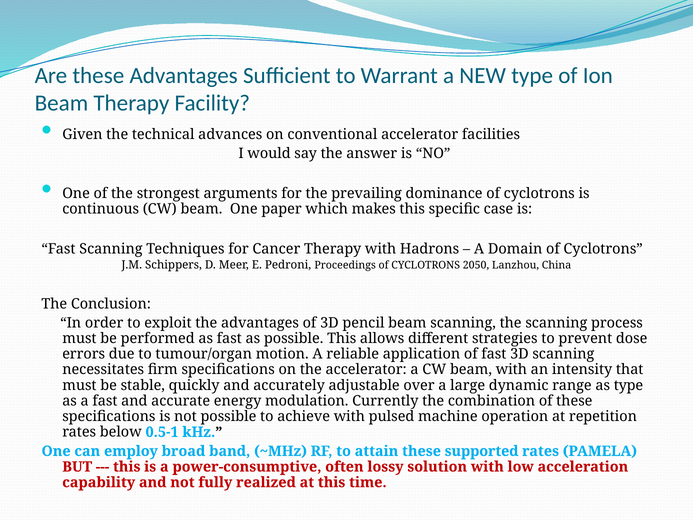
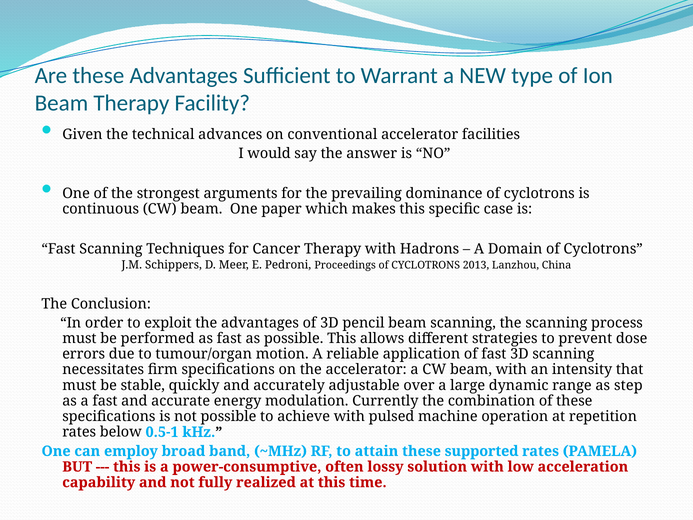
2050: 2050 -> 2013
as type: type -> step
